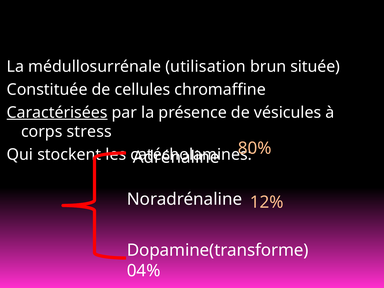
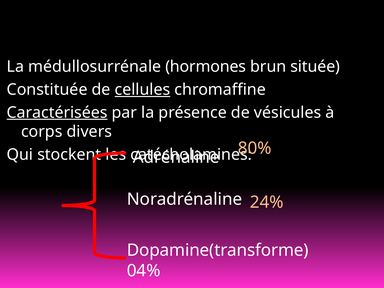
utilisation: utilisation -> hormones
cellules underline: none -> present
stress: stress -> divers
12%: 12% -> 24%
